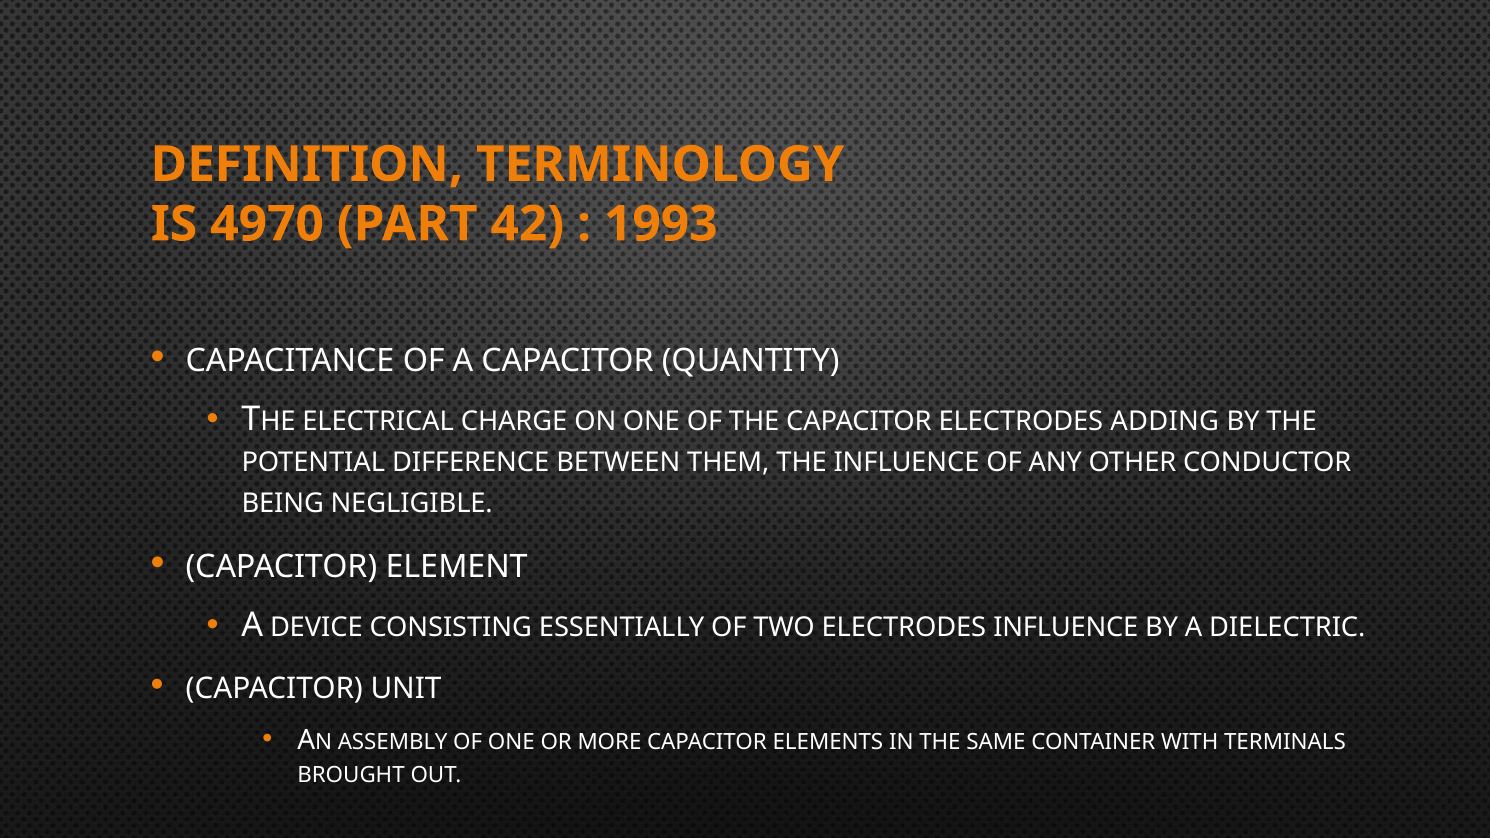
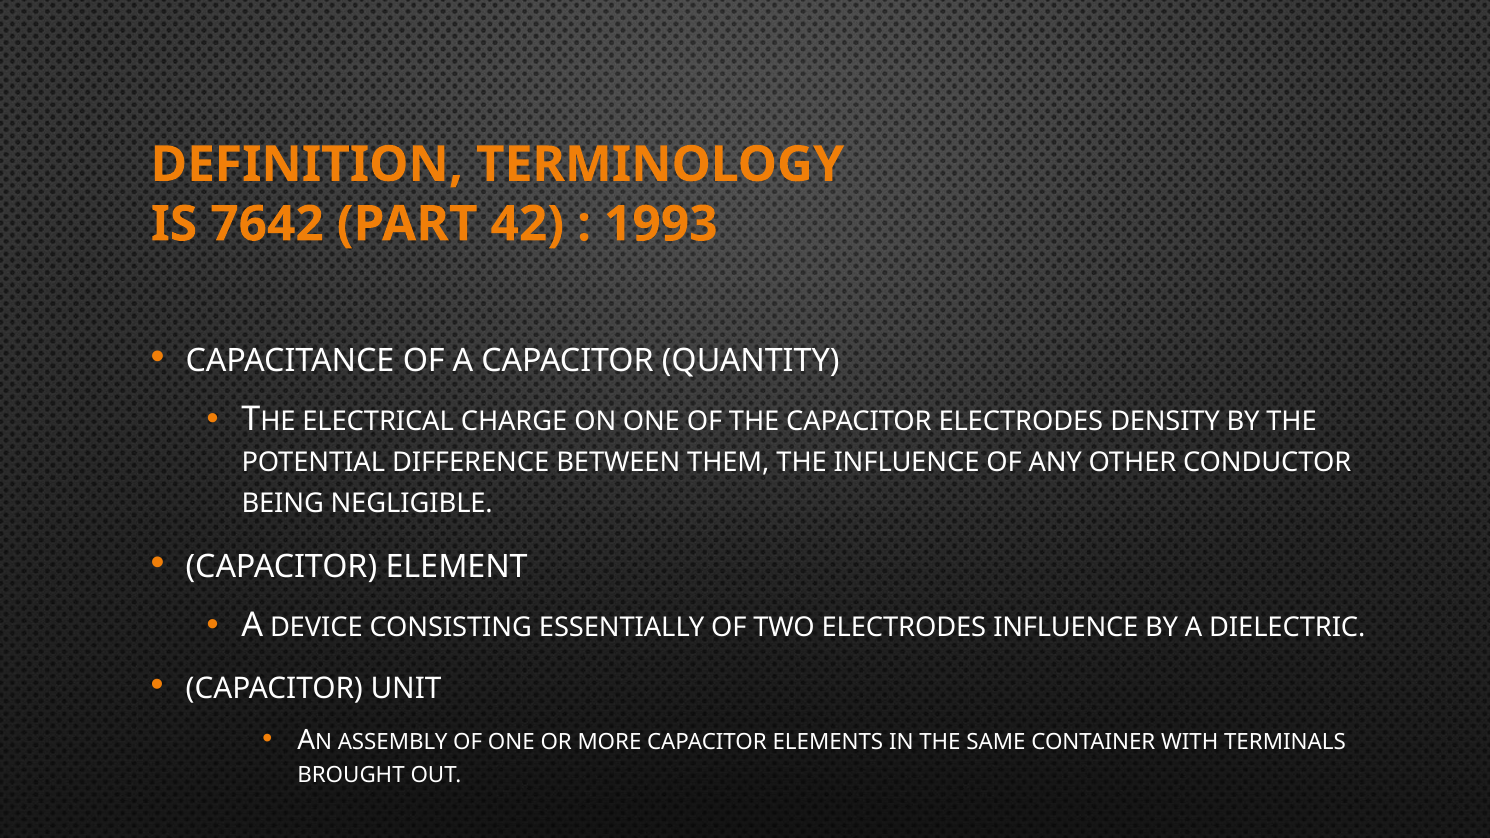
4970: 4970 -> 7642
ADDING: ADDING -> DENSITY
